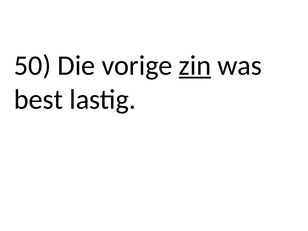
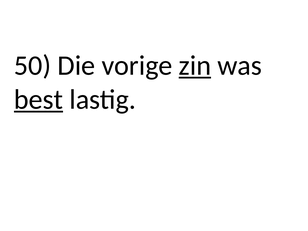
best underline: none -> present
